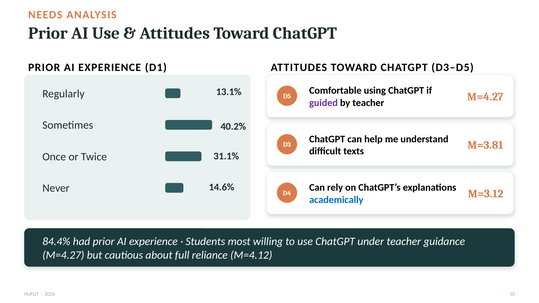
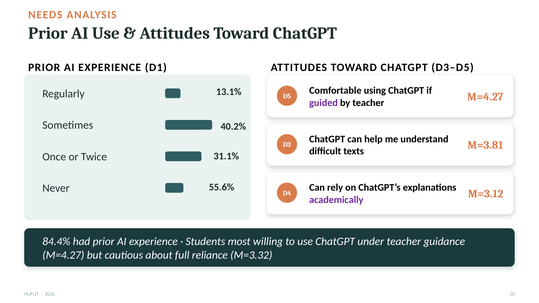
14.6%: 14.6% -> 55.6%
academically colour: blue -> purple
M=4.12: M=4.12 -> M=3.32
